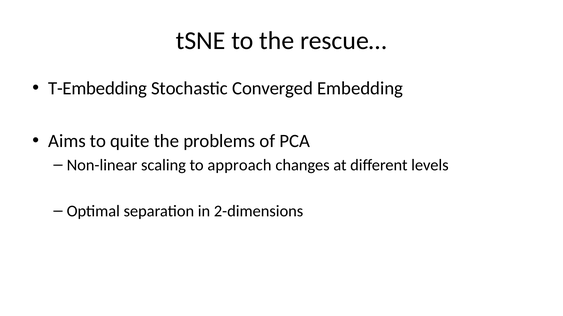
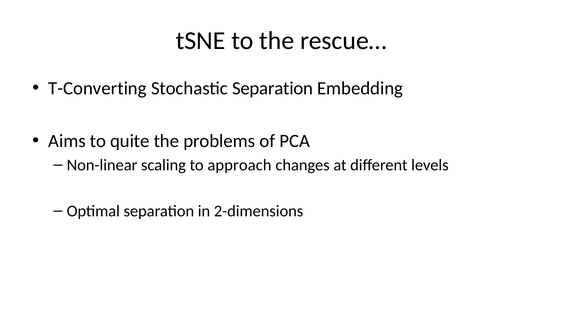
T-Embedding: T-Embedding -> T-Converting
Stochastic Converged: Converged -> Separation
